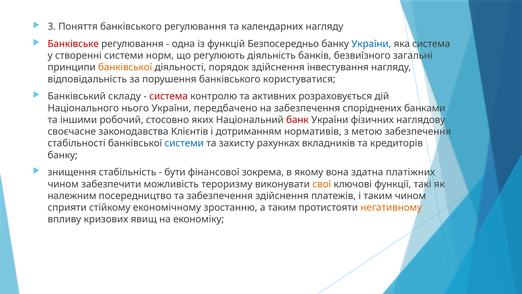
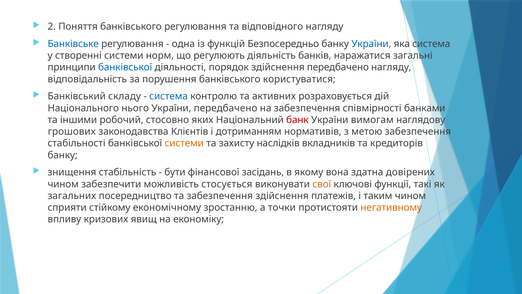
3: 3 -> 2
календарних: календарних -> відповідного
Банківське colour: red -> blue
безвиїзного: безвиїзного -> наражатися
банківської at (125, 67) colour: orange -> blue
здійснення інвестування: інвестування -> передбачено
система at (169, 96) colour: red -> blue
споріднених: споріднених -> співмірності
фізичних: фізичних -> вимогам
своєчасне: своєчасне -> грошових
системи at (184, 143) colour: blue -> orange
рахунках: рахунках -> наслідків
зокрема: зокрема -> засідань
платіжних: платіжних -> довірених
тероризму: тероризму -> стосується
належним: належним -> загальних
а таким: таким -> точки
